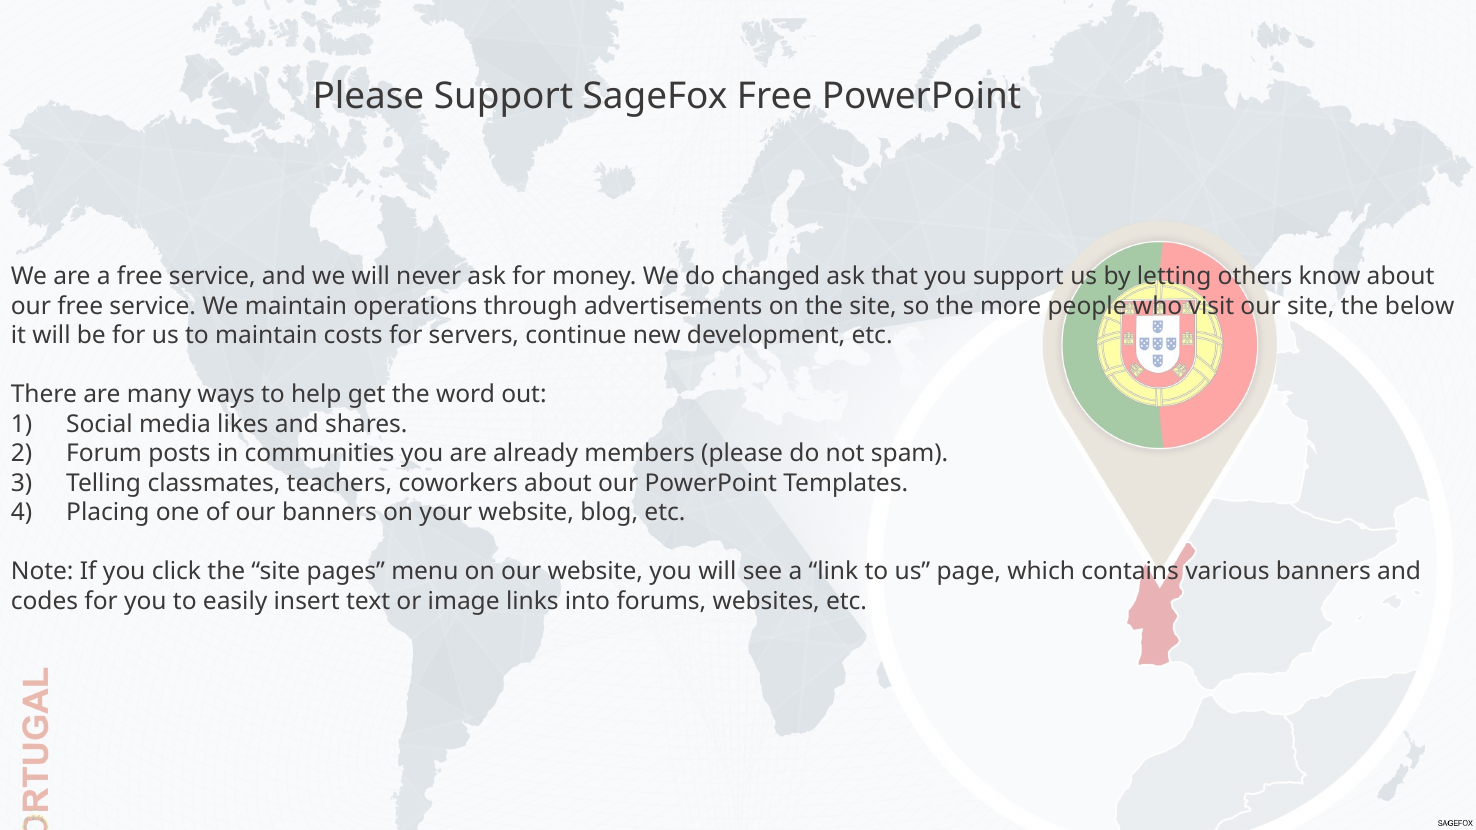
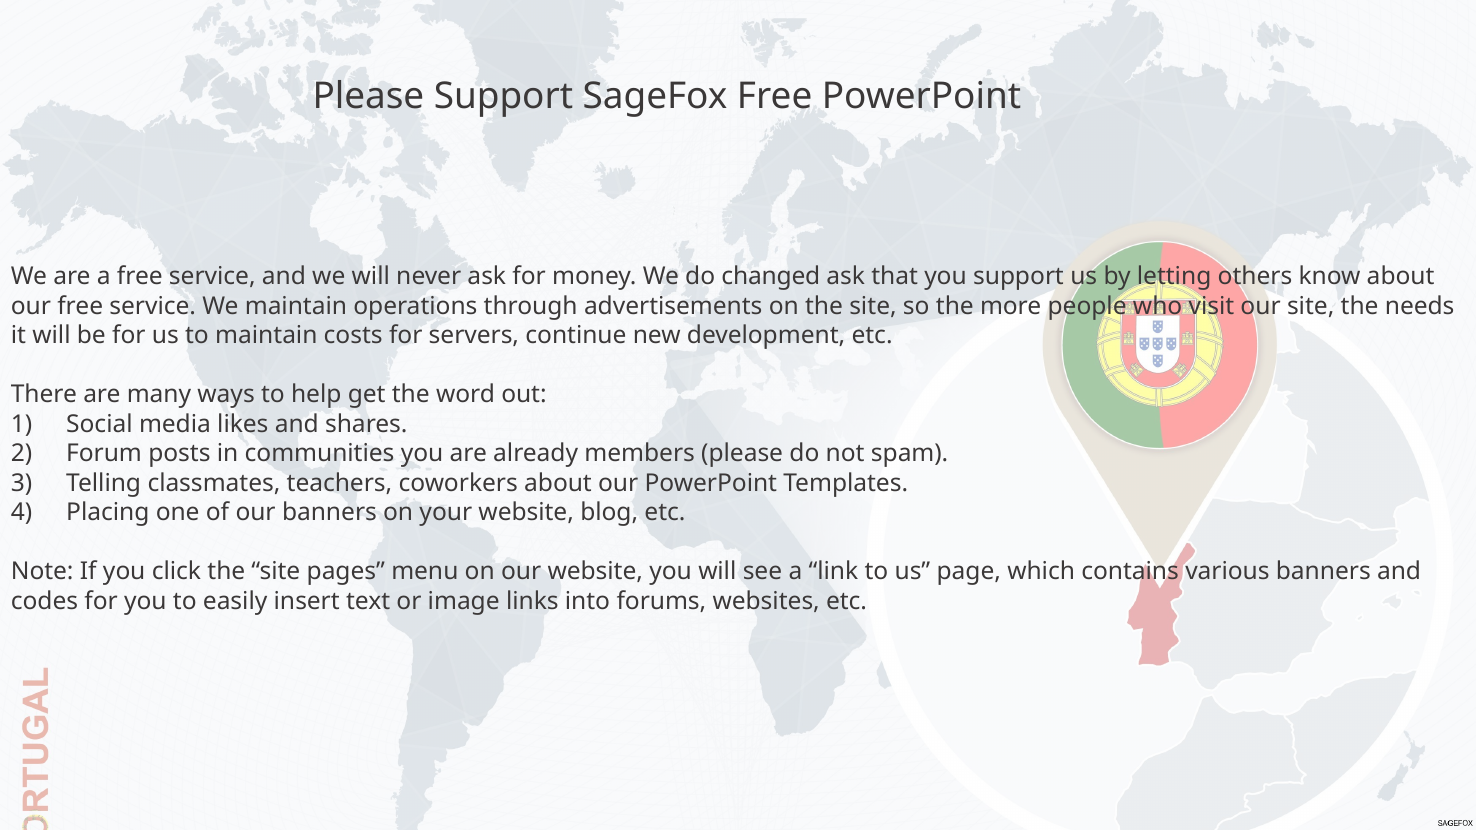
below: below -> needs
